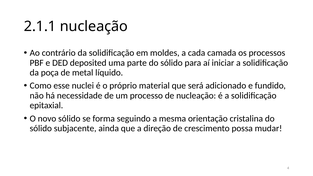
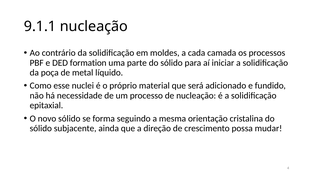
2.1.1: 2.1.1 -> 9.1.1
deposited: deposited -> formation
